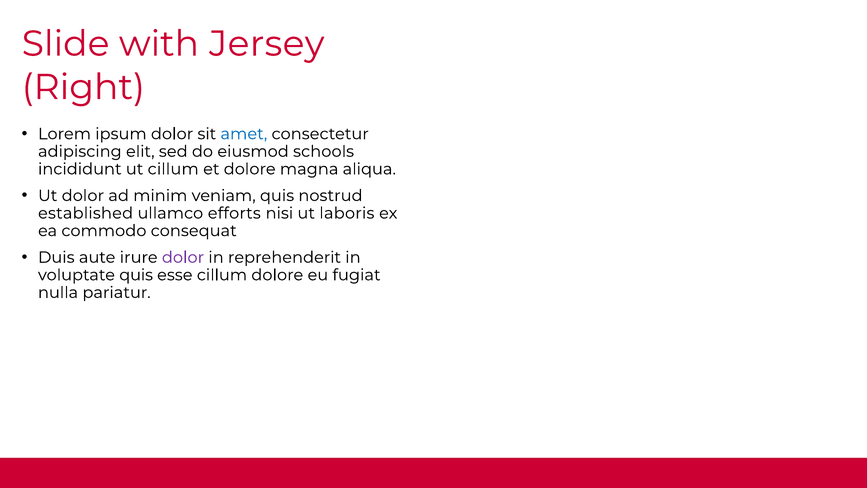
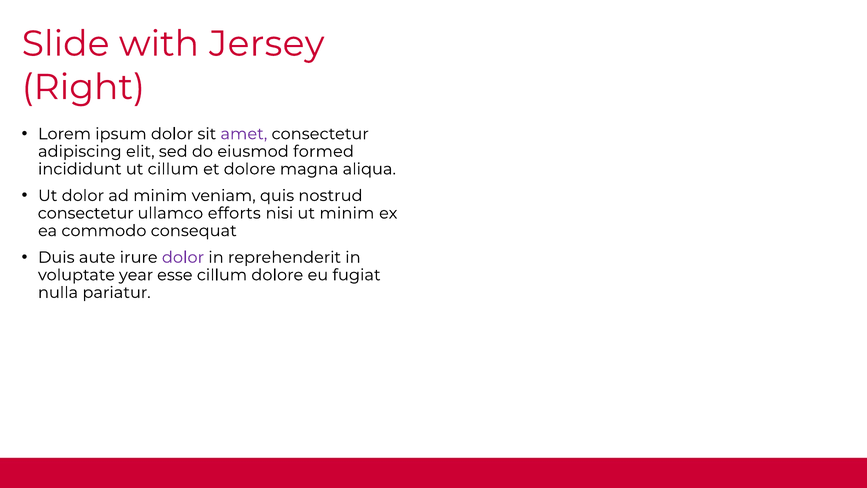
amet colour: blue -> purple
schools: schools -> formed
established at (86, 213): established -> consectetur
ut laboris: laboris -> minim
voluptate quis: quis -> year
